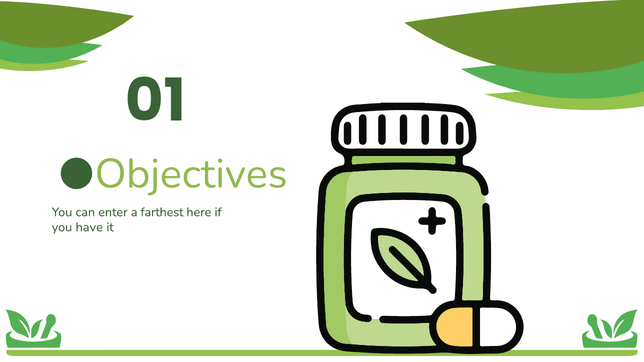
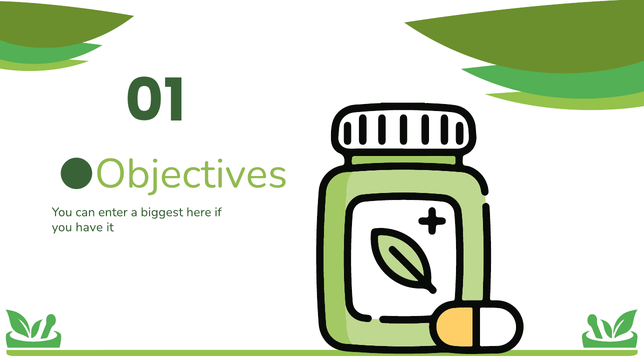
farthest: farthest -> biggest
